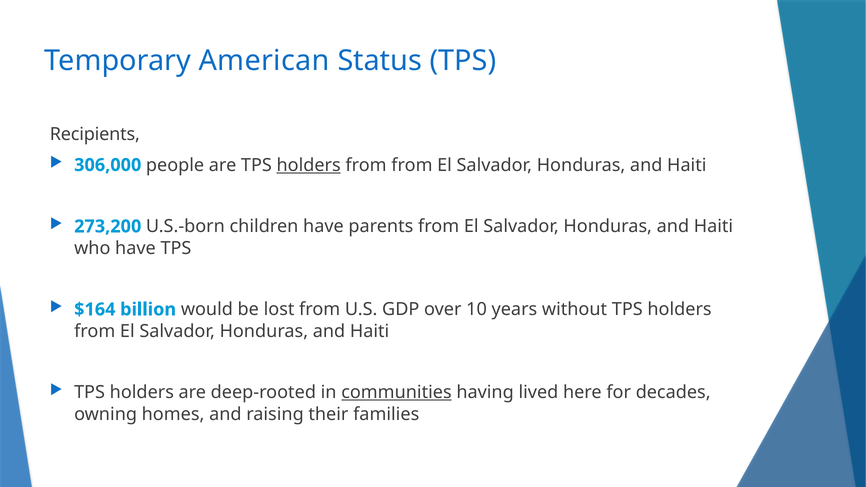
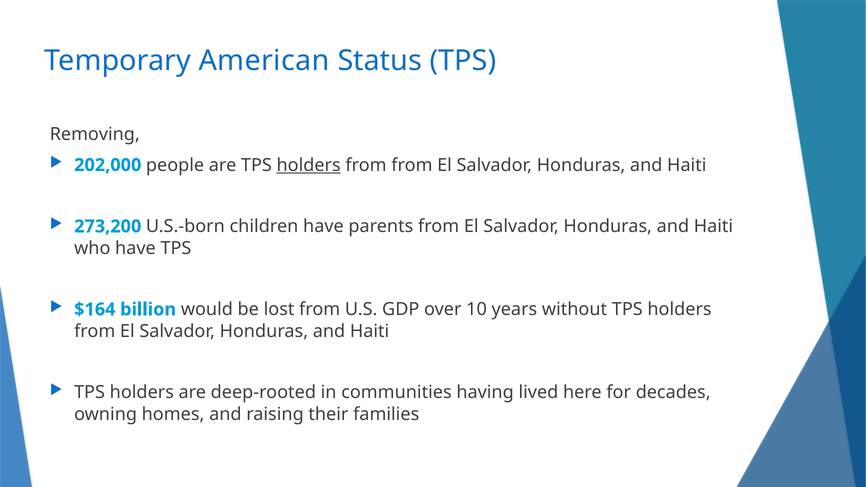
Recipients: Recipients -> Removing
306,000: 306,000 -> 202,000
communities underline: present -> none
